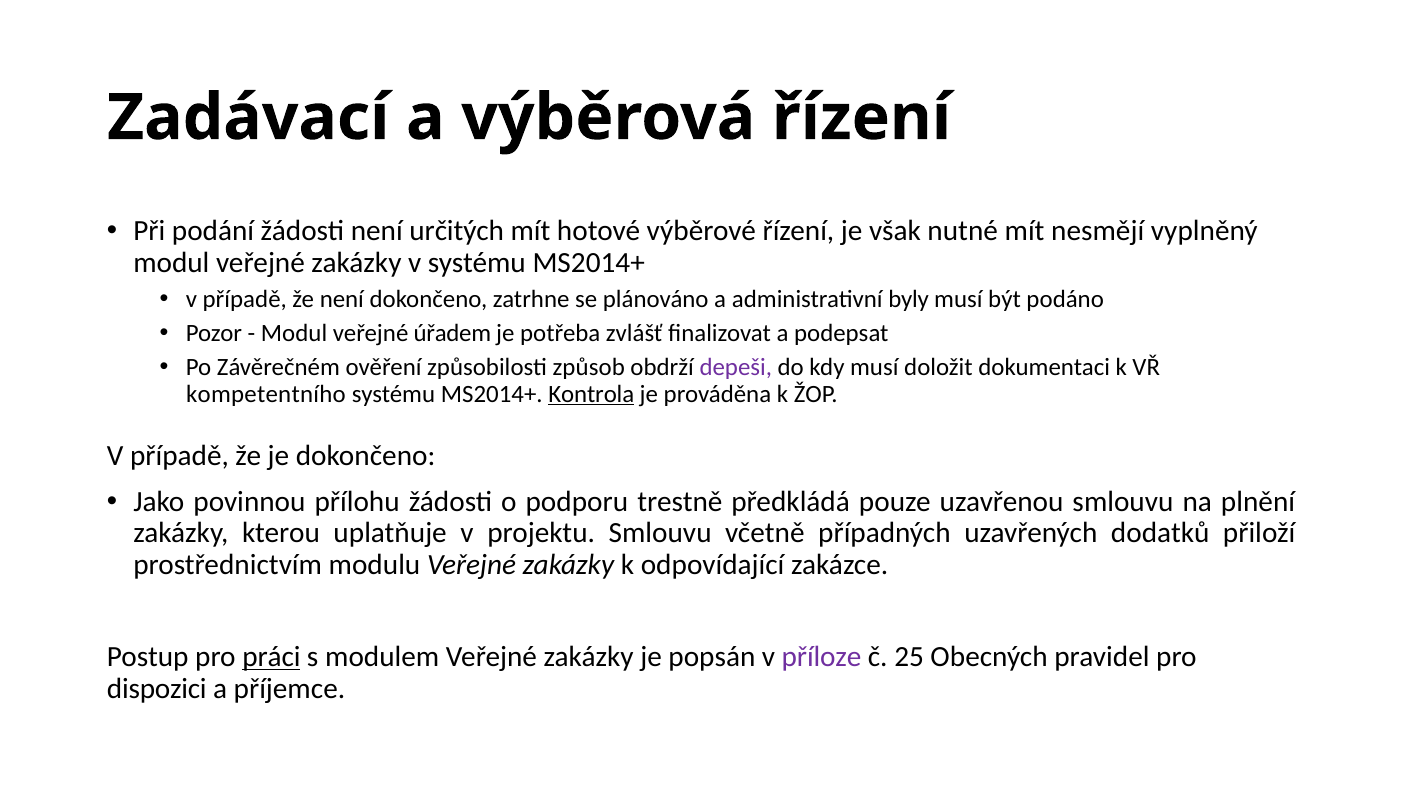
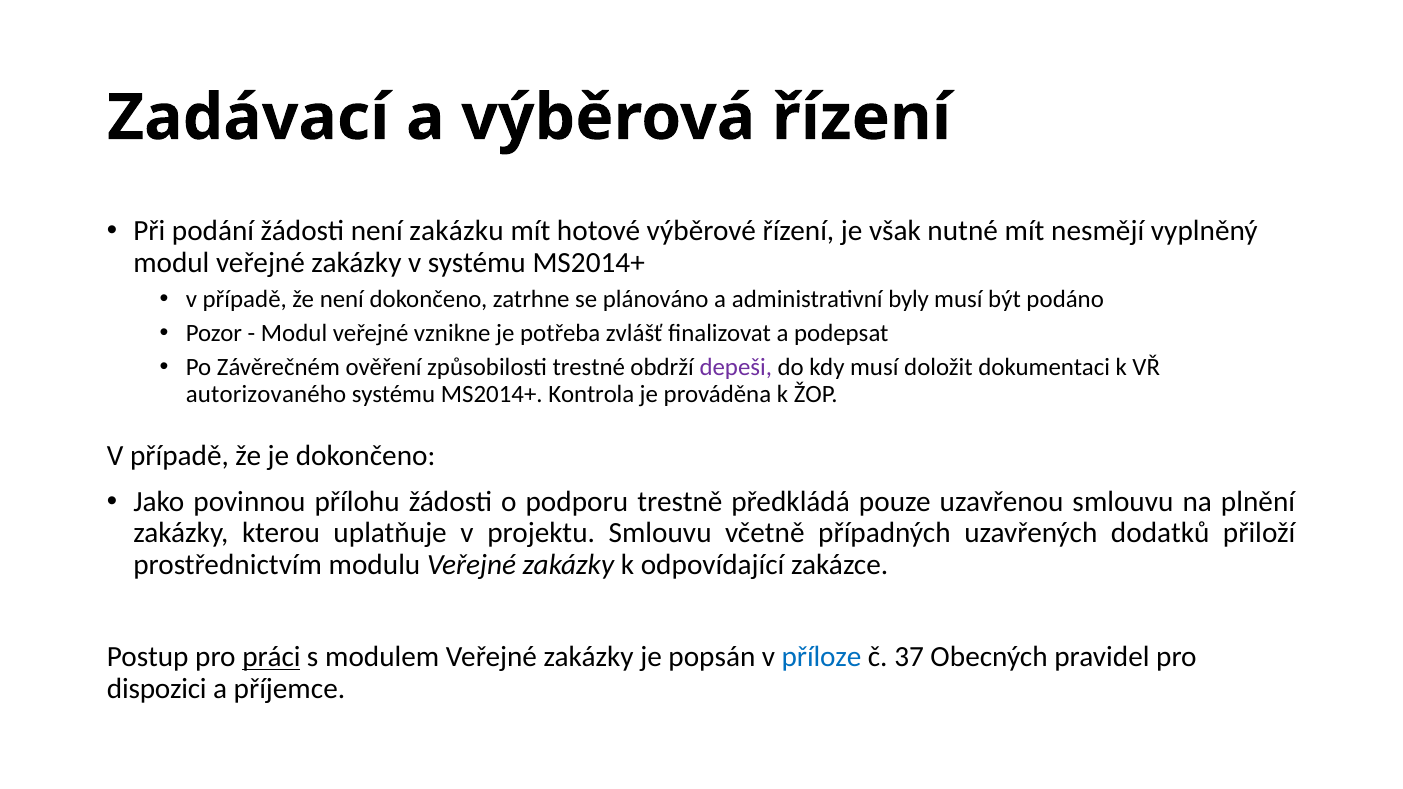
určitých: určitých -> zakázku
úřadem: úřadem -> vznikne
způsob: způsob -> trestné
kompetentního: kompetentního -> autorizovaného
Kontrola underline: present -> none
příloze colour: purple -> blue
25: 25 -> 37
